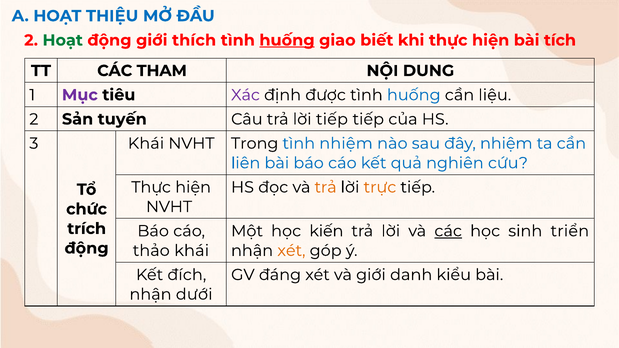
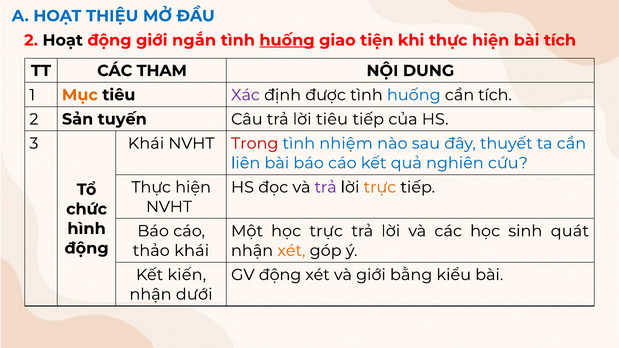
Hoạt at (63, 40) colour: green -> black
thích: thích -> ngắn
biết: biết -> tiện
Mục colour: purple -> orange
cần liệu: liệu -> tích
lời tiếp: tiếp -> tiêu
Trong colour: black -> red
đây nhiệm: nhiệm -> thuyết
trả at (326, 187) colour: orange -> purple
trích: trích -> hình
học kiến: kiến -> trực
các at (448, 231) underline: present -> none
triển: triển -> quát
đích: đích -> kiến
GV đáng: đáng -> động
danh: danh -> bằng
